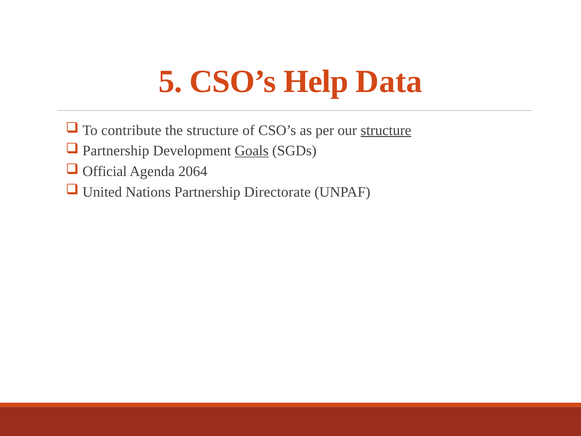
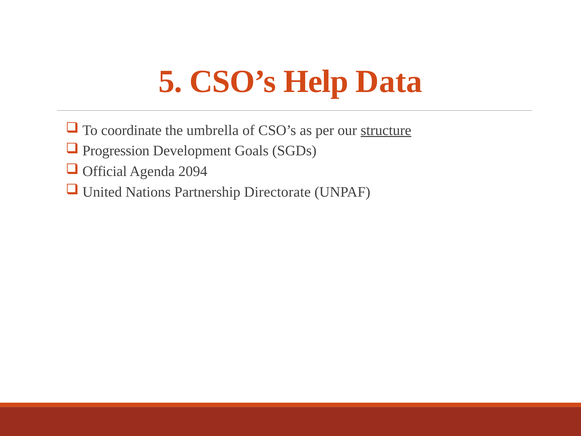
contribute: contribute -> coordinate
the structure: structure -> umbrella
Partnership at (116, 151): Partnership -> Progression
Goals underline: present -> none
2064: 2064 -> 2094
